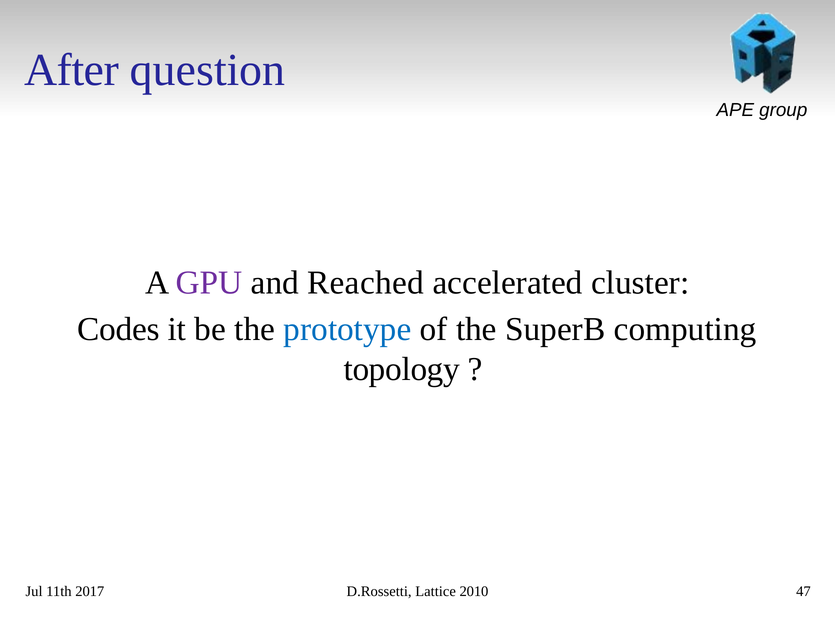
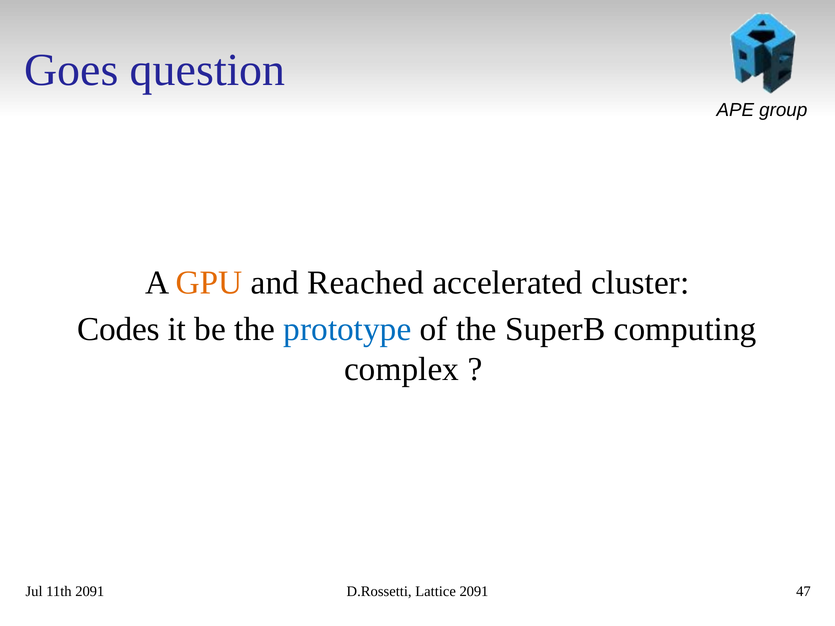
After: After -> Goes
GPU colour: purple -> orange
topology: topology -> complex
11th 2017: 2017 -> 2091
Lattice 2010: 2010 -> 2091
